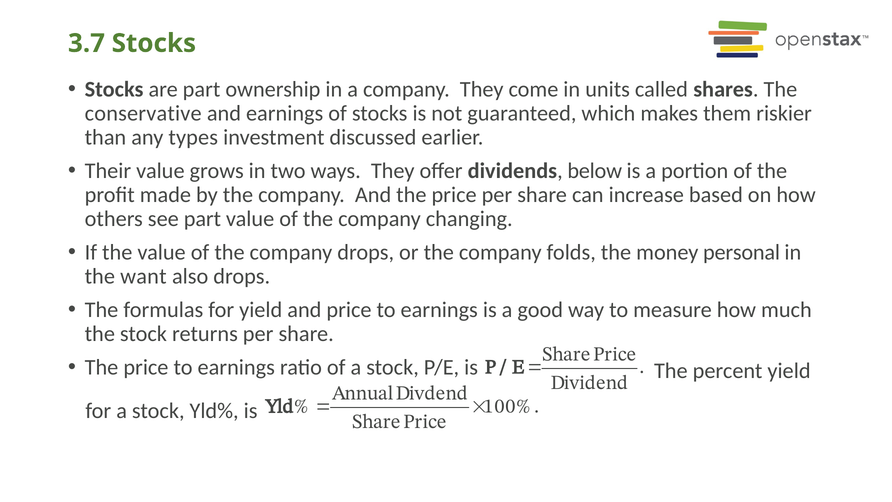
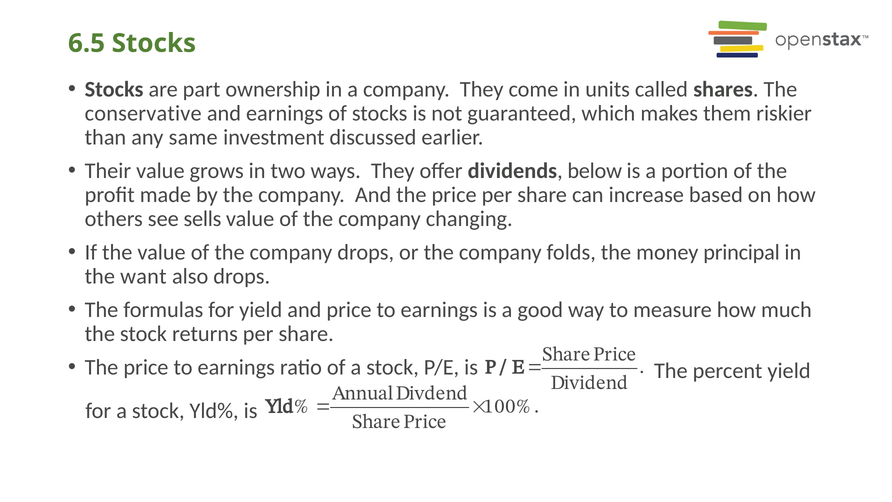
3.7: 3.7 -> 6.5
types: types -> same
see part: part -> sells
personal: personal -> principal
